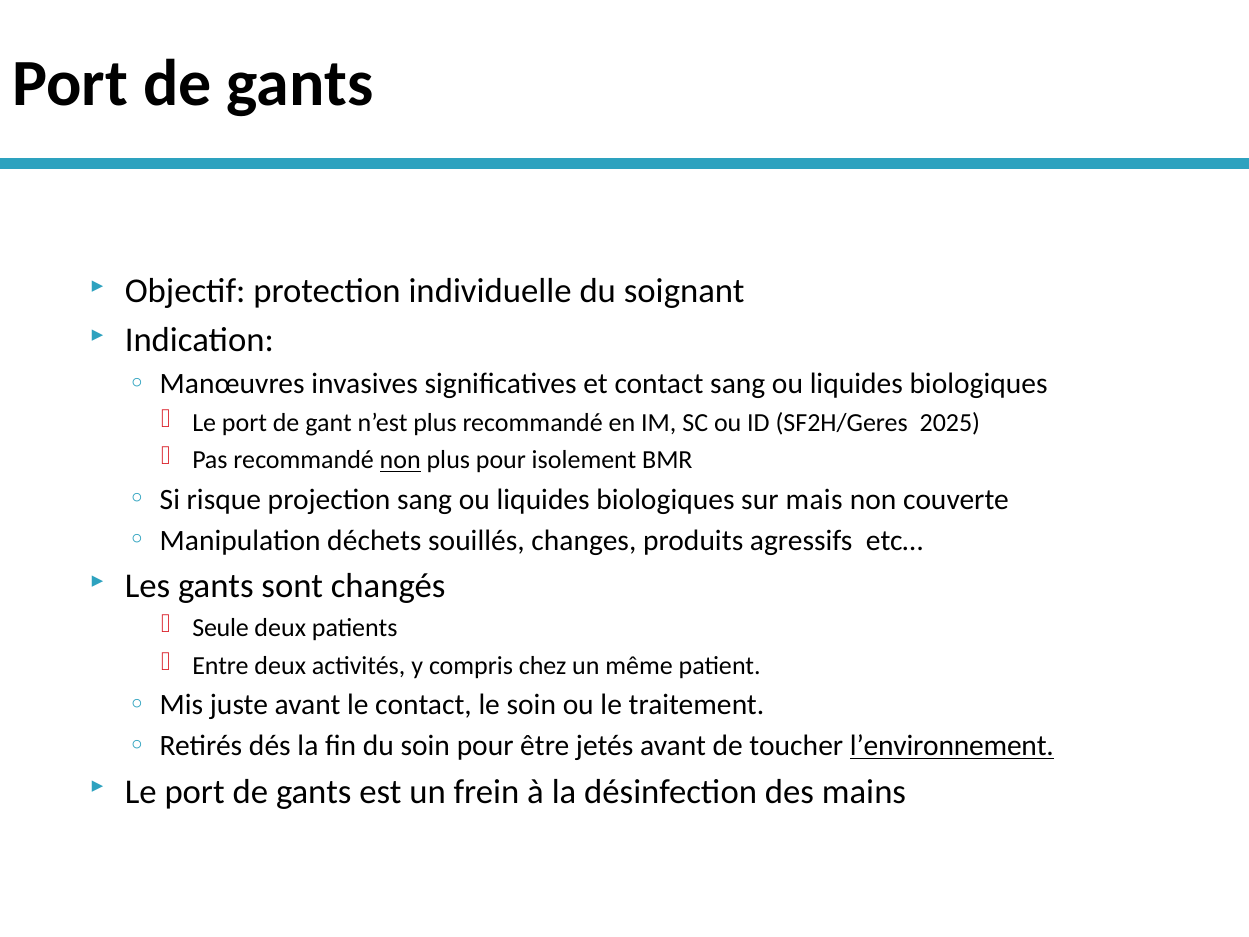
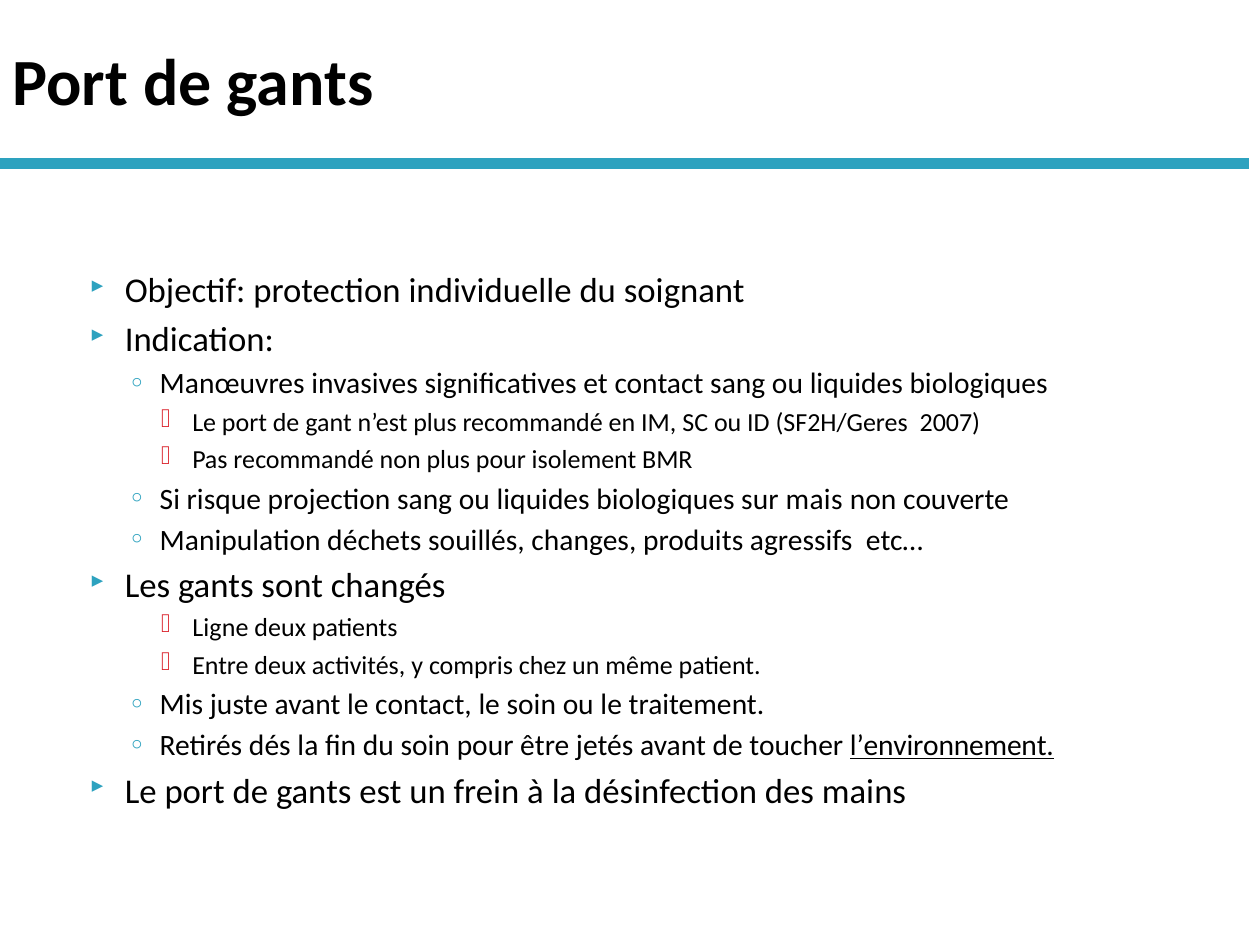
2025: 2025 -> 2007
non at (400, 460) underline: present -> none
Seule: Seule -> Ligne
